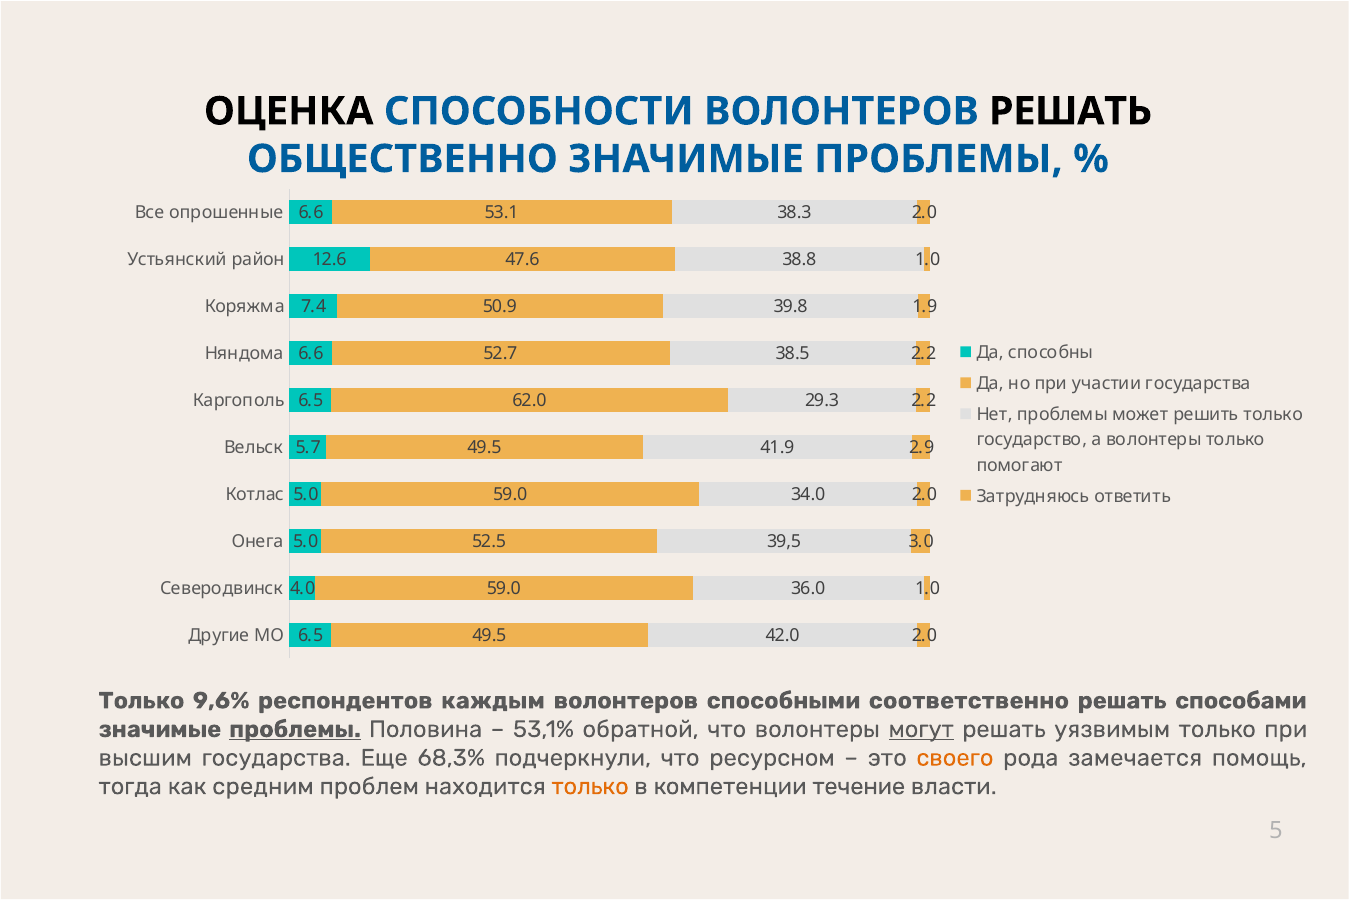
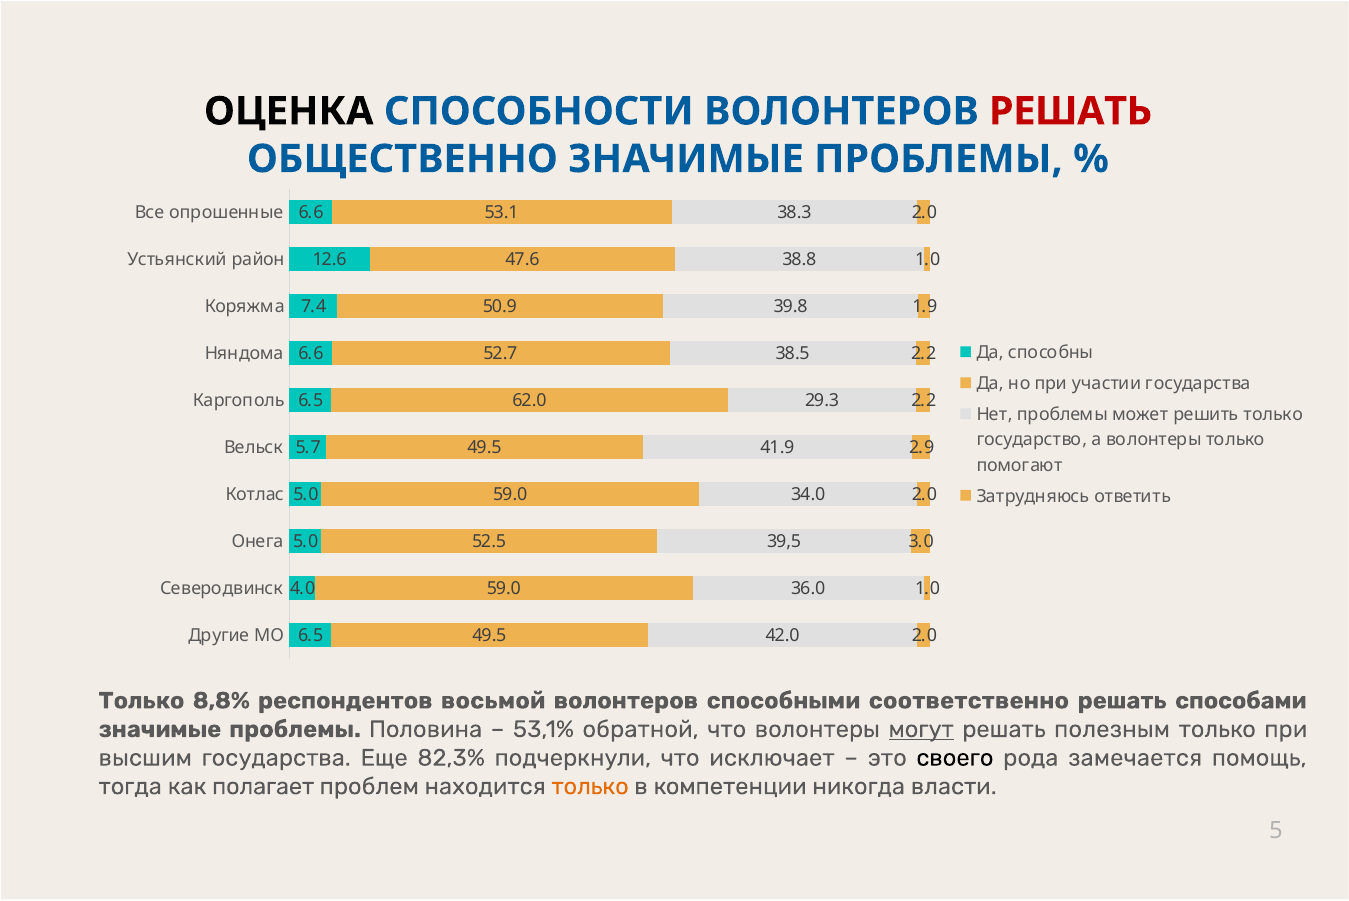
РЕШАТЬ at (1071, 111) colour: black -> red
9,6%: 9,6% -> 8,8%
каждым: каждым -> восьмой
проблемы at (295, 729) underline: present -> none
уязвимым: уязвимым -> полезным
68,3%: 68,3% -> 82,3%
ресурсном: ресурсном -> исключает
своего colour: orange -> black
средним: средним -> полагает
течение: течение -> никогда
